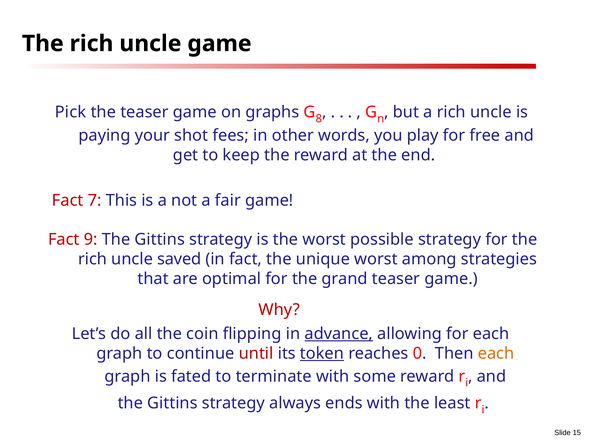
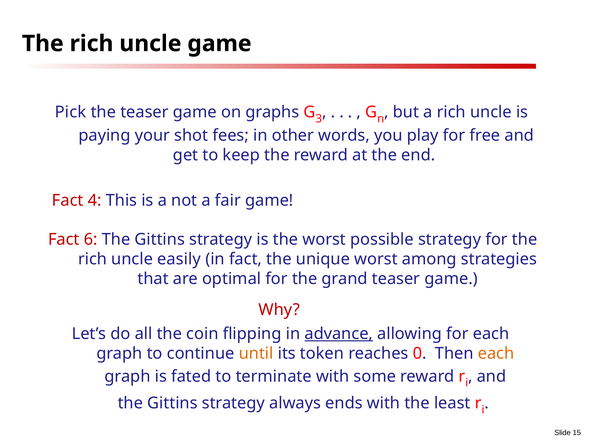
8: 8 -> 3
7: 7 -> 4
9: 9 -> 6
saved: saved -> easily
until colour: red -> orange
token underline: present -> none
